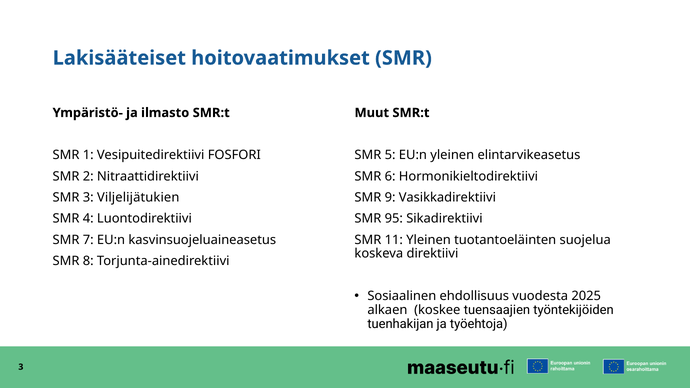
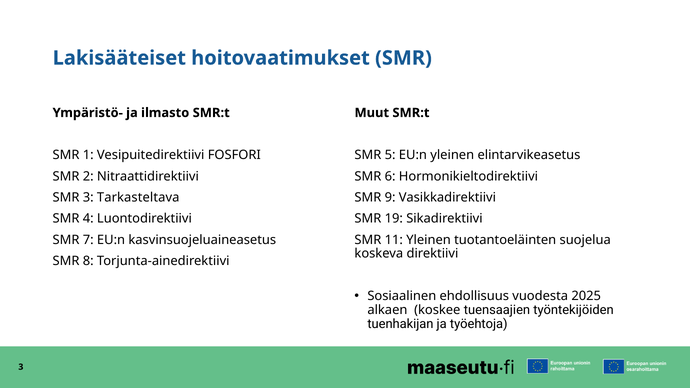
Viljelijätukien: Viljelijätukien -> Tarkasteltava
95: 95 -> 19
